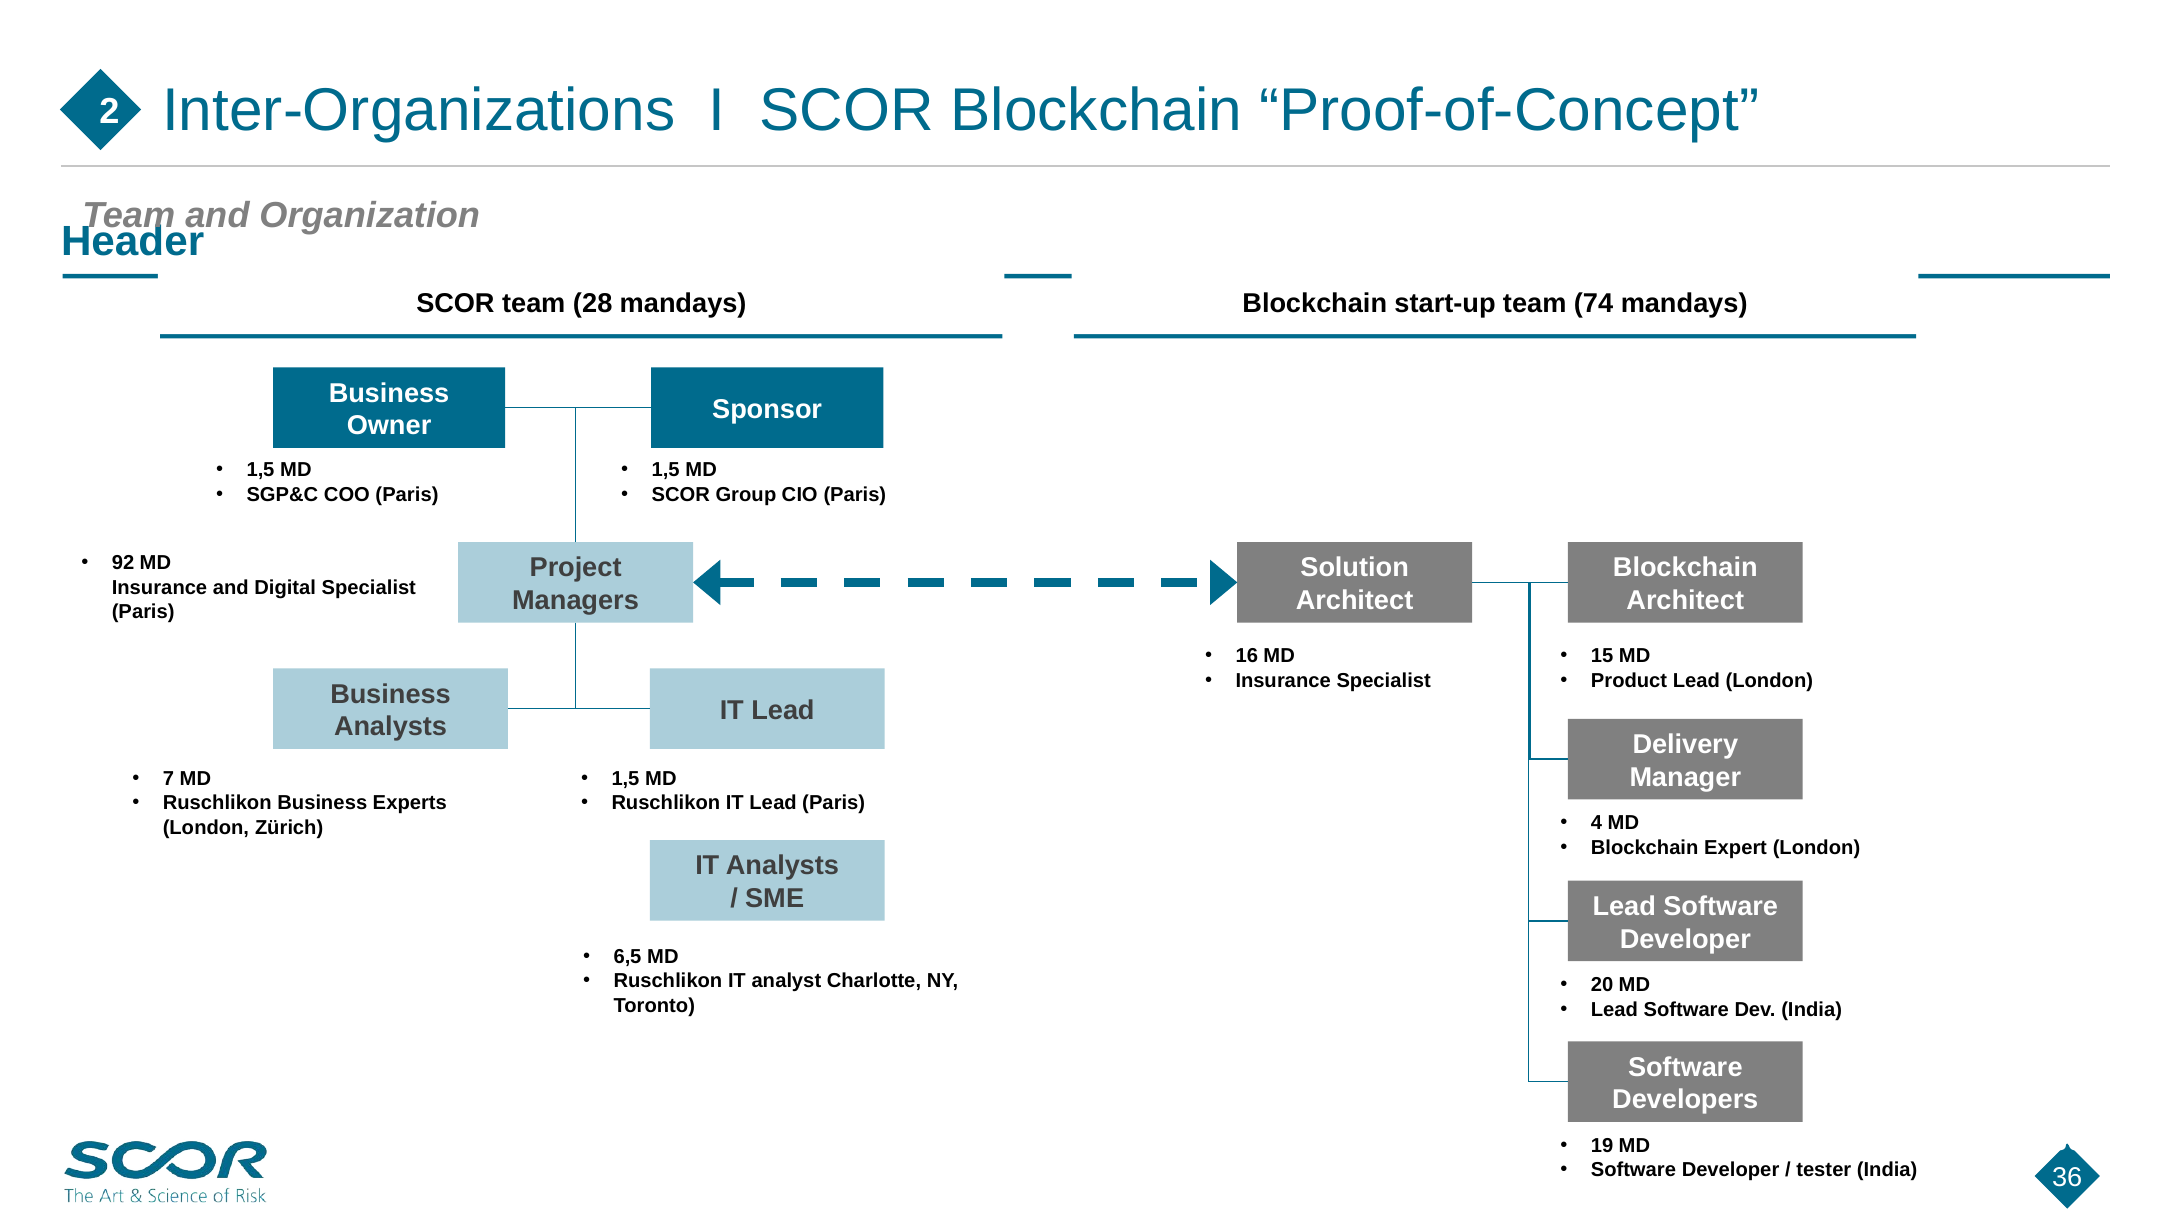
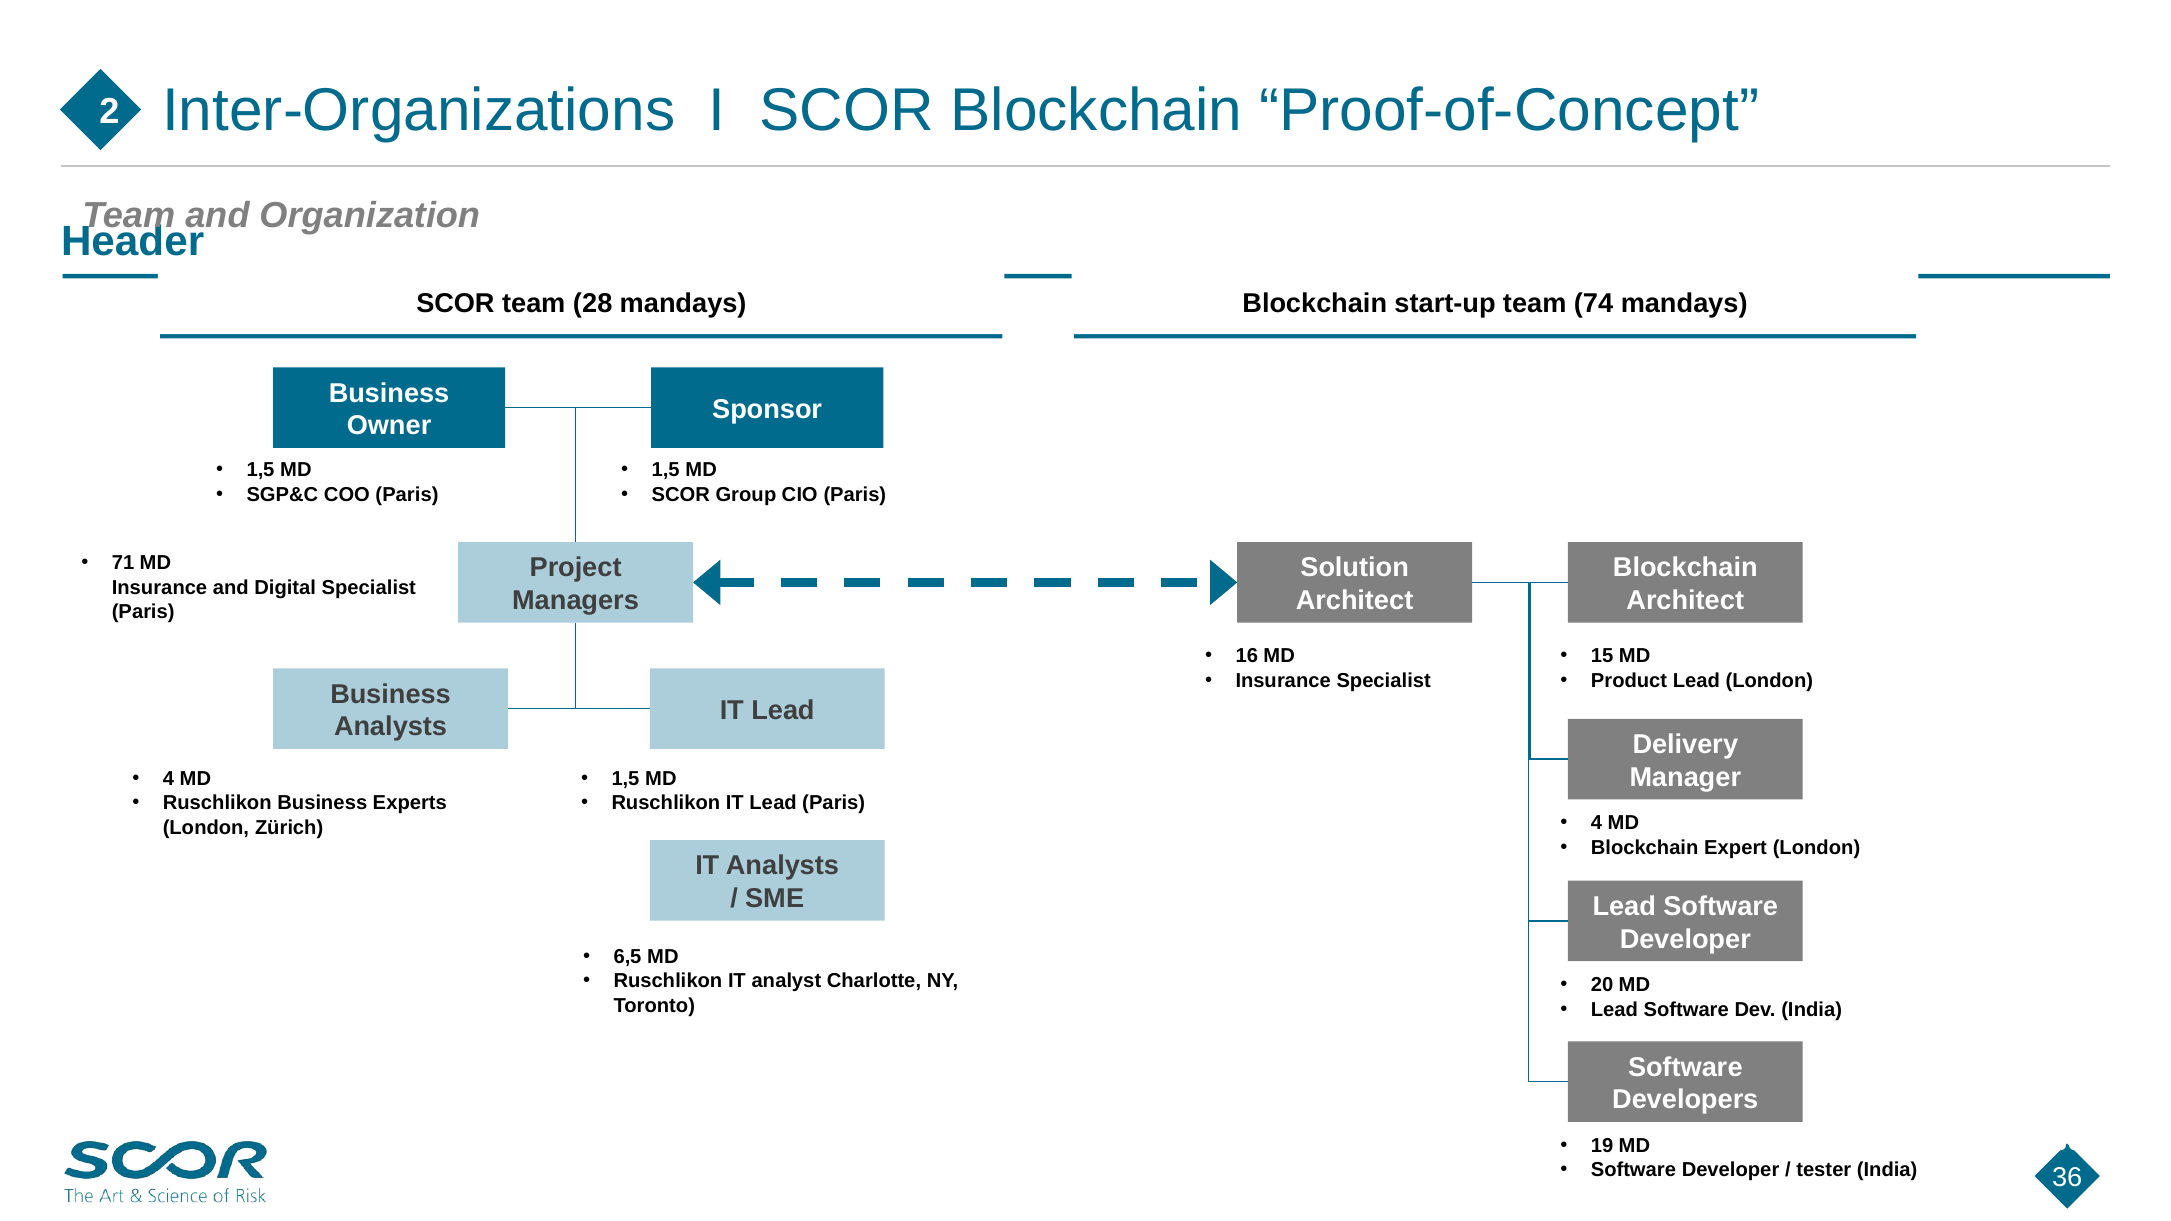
92: 92 -> 71
7 at (169, 779): 7 -> 4
